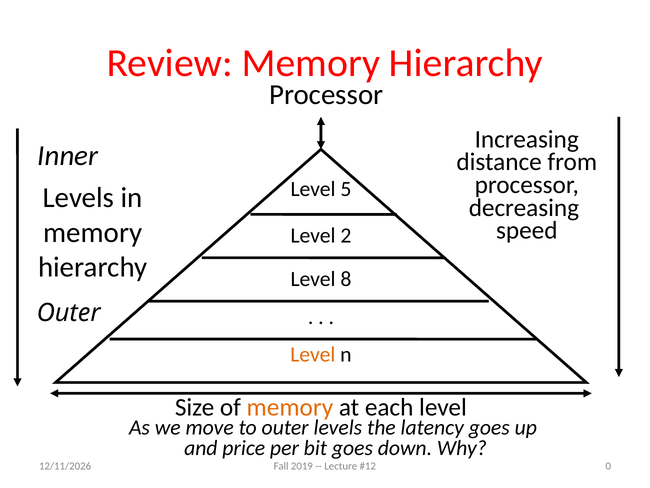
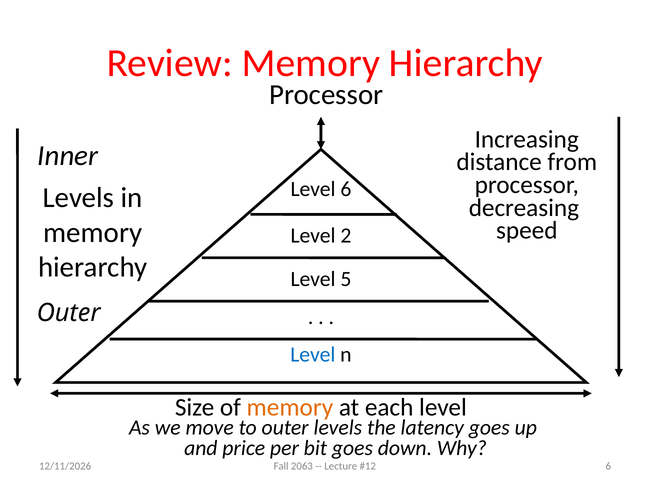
Level 5: 5 -> 6
8: 8 -> 5
Level at (313, 354) colour: orange -> blue
2019: 2019 -> 2063
0 at (608, 465): 0 -> 6
